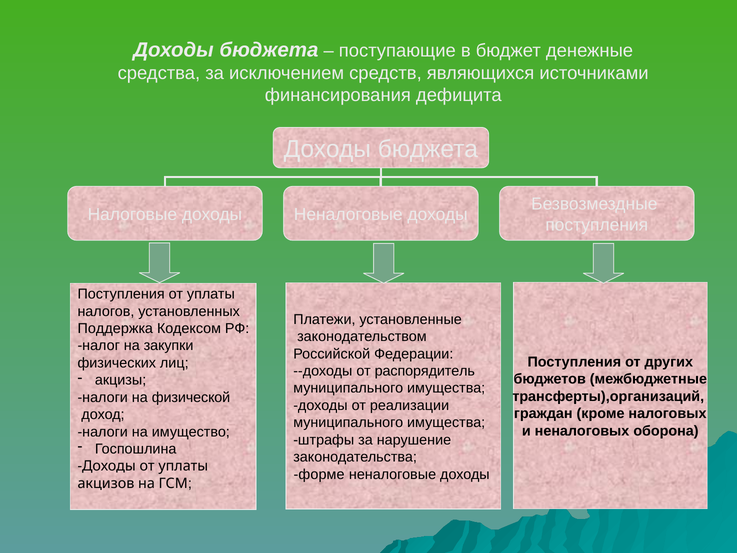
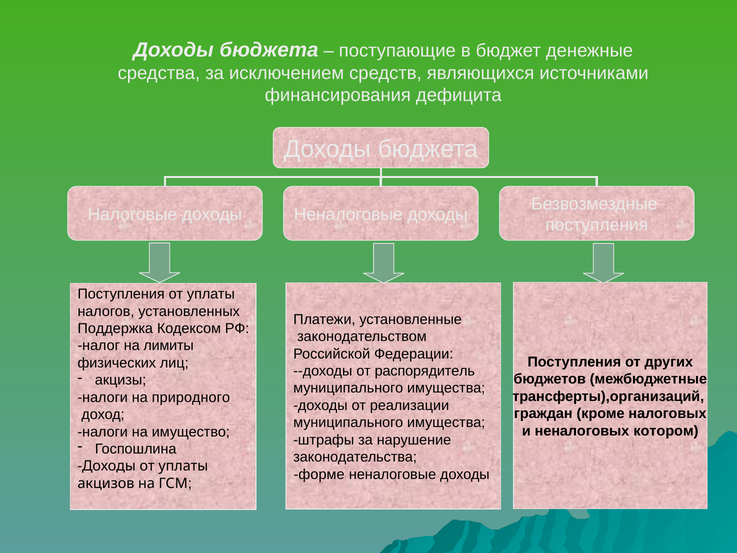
закупки: закупки -> лимиты
физической: физической -> природного
оборона: оборона -> котором
